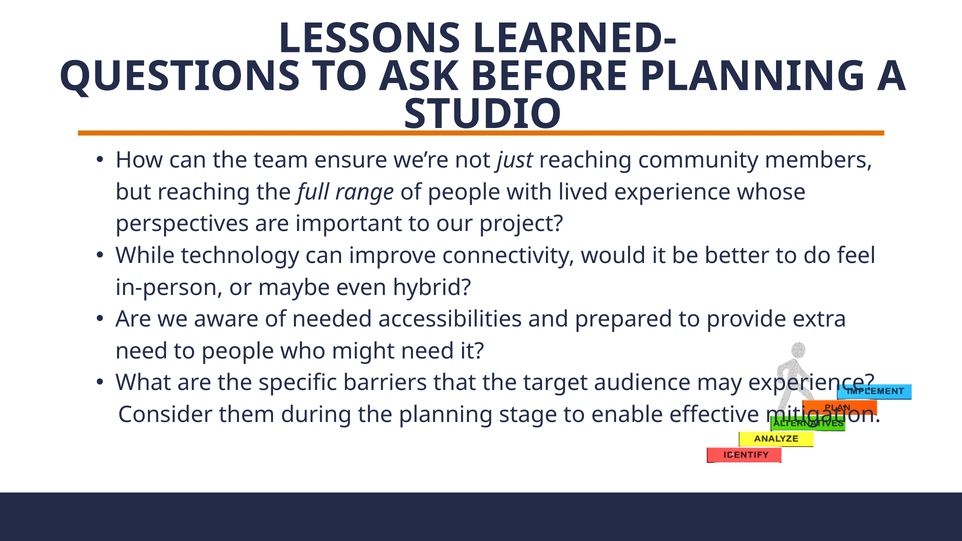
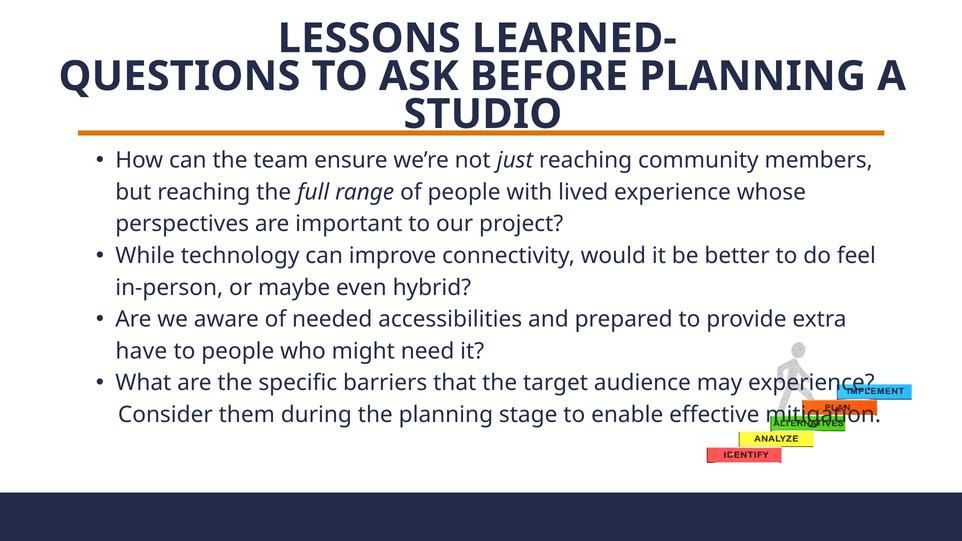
need at (142, 351): need -> have
